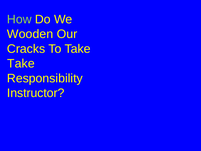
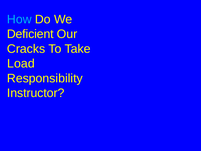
How colour: light green -> light blue
Wooden: Wooden -> Deficient
Take at (21, 63): Take -> Load
